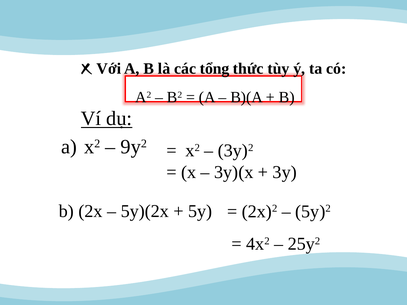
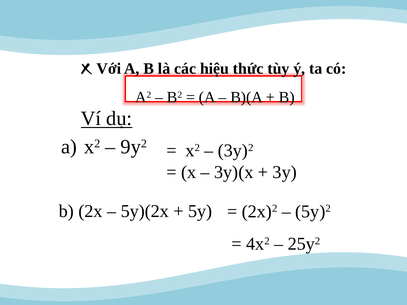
tổng: tổng -> hiệu
